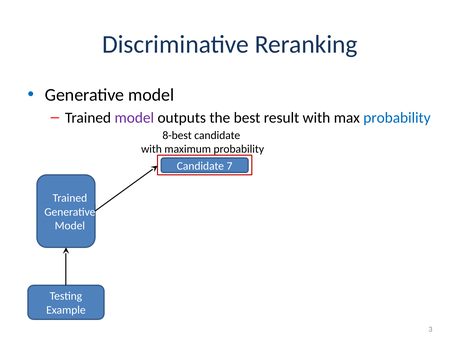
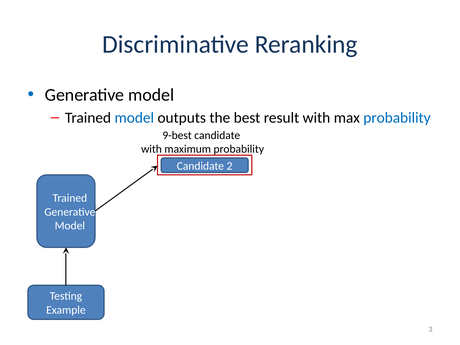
model at (134, 118) colour: purple -> blue
8-best: 8-best -> 9-best
7: 7 -> 2
